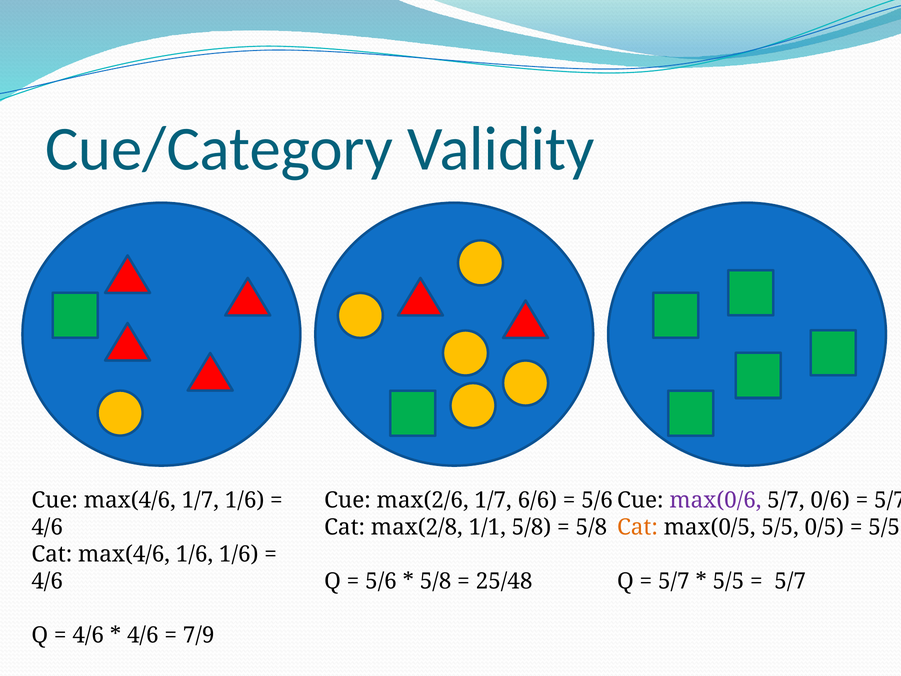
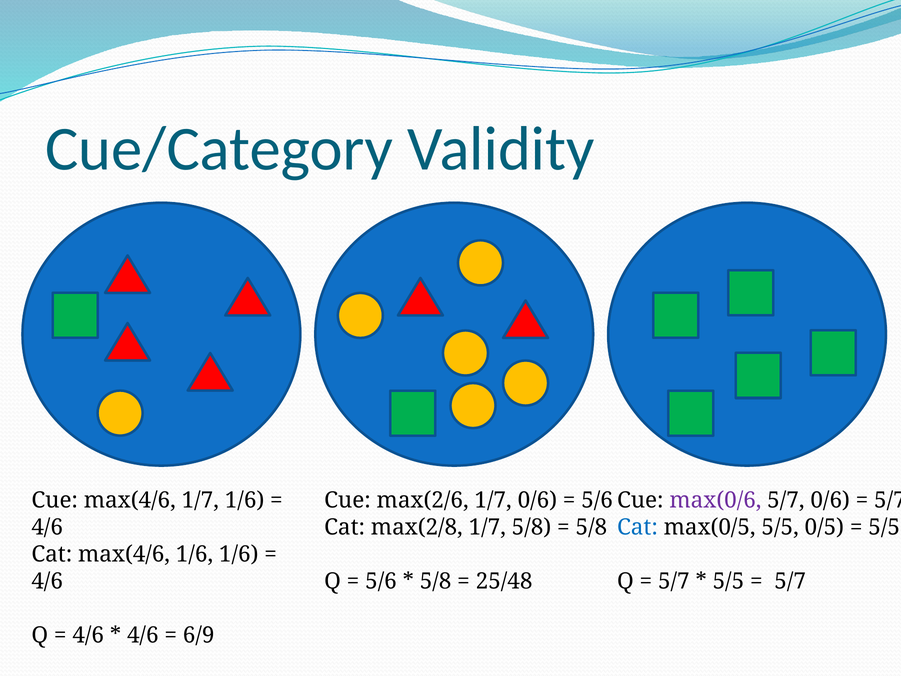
1/7 6/6: 6/6 -> 0/6
max(2/8 1/1: 1/1 -> 1/7
Cat at (637, 527) colour: orange -> blue
7/9: 7/9 -> 6/9
